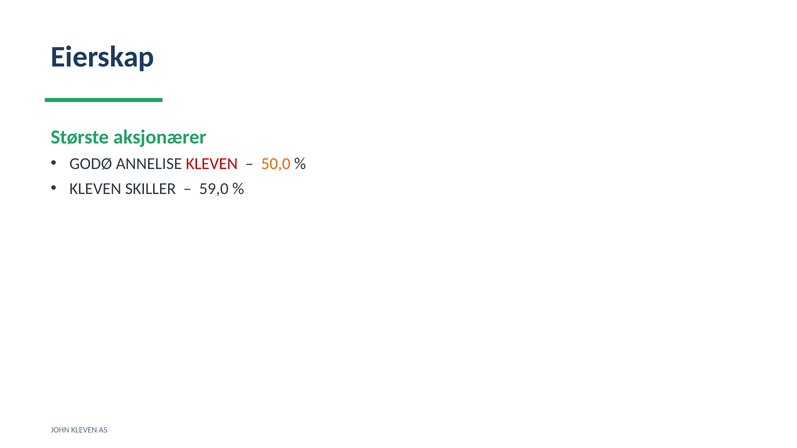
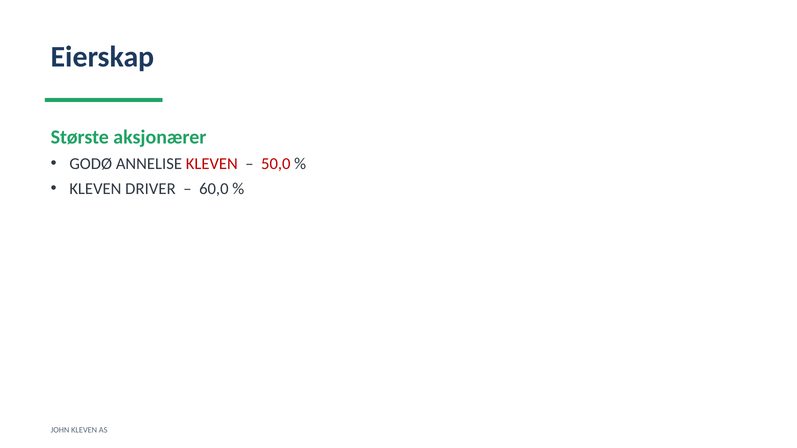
50,0 colour: orange -> red
SKILLER: SKILLER -> DRIVER
59,0: 59,0 -> 60,0
